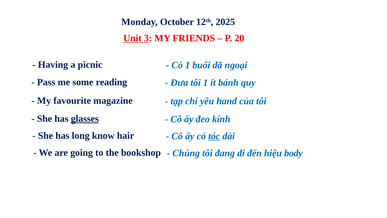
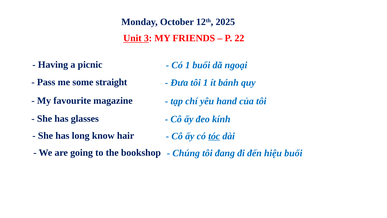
20: 20 -> 22
reading: reading -> straight
glasses underline: present -> none
hiệu body: body -> buổi
